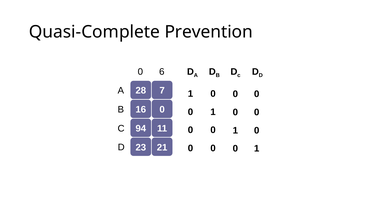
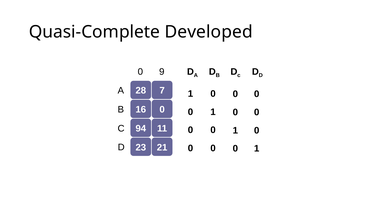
Prevention: Prevention -> Developed
6: 6 -> 9
